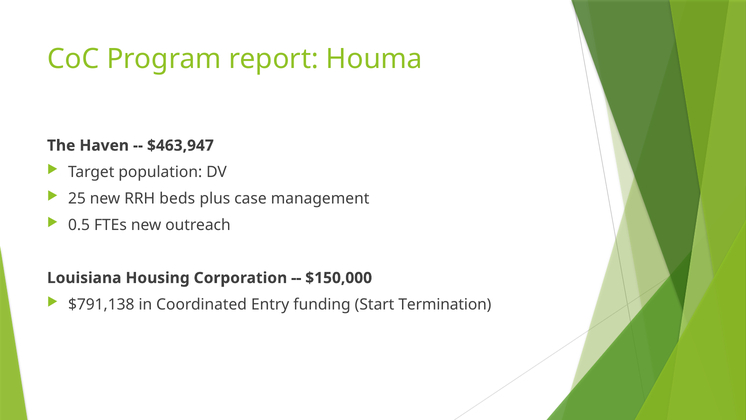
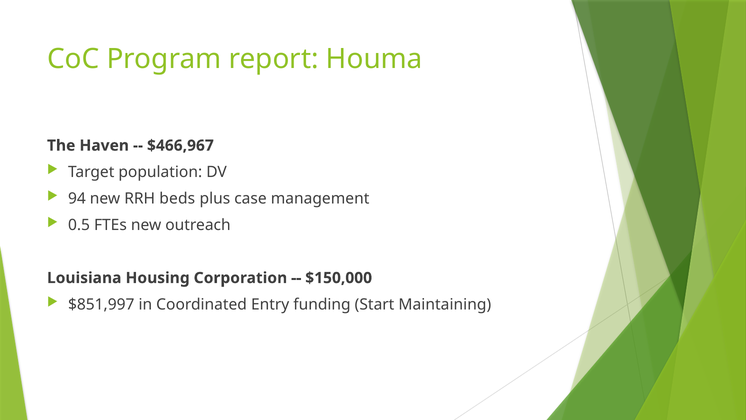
$463,947: $463,947 -> $466,967
25: 25 -> 94
$791,138: $791,138 -> $851,997
Termination: Termination -> Maintaining
